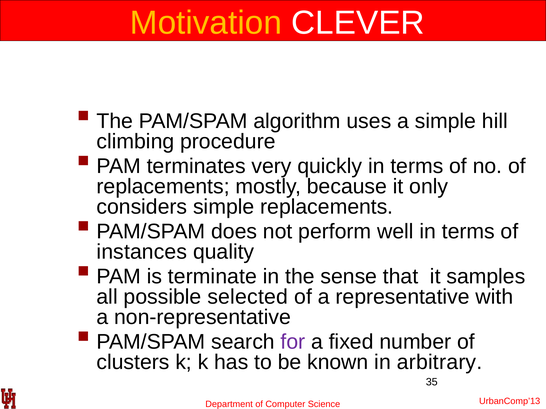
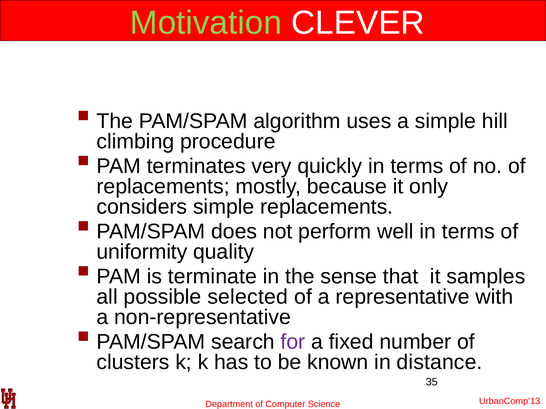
Motivation colour: yellow -> light green
instances: instances -> uniformity
arbitrary: arbitrary -> distance
